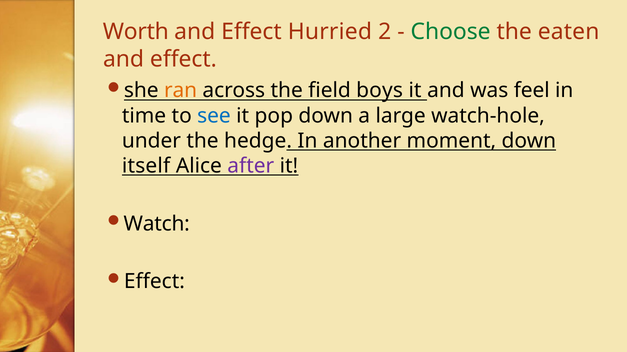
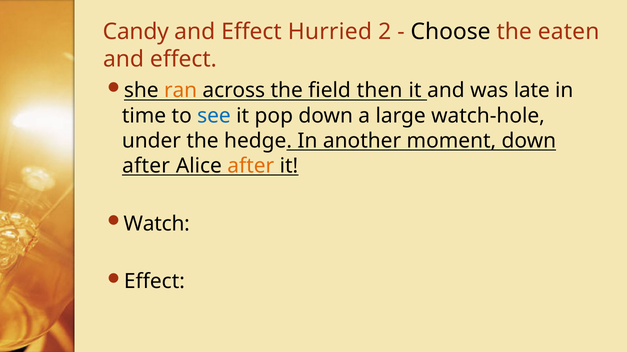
Worth: Worth -> Candy
Choose colour: green -> black
boys: boys -> then
feel: feel -> late
itself at (146, 166): itself -> after
after at (251, 166) colour: purple -> orange
